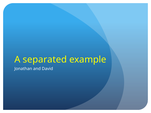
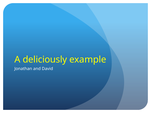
separated: separated -> deliciously
